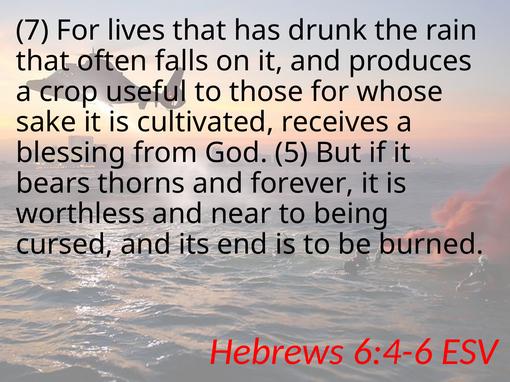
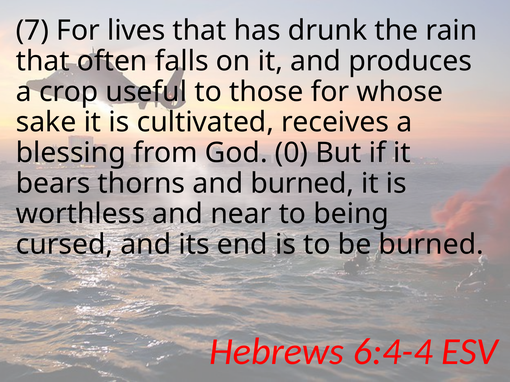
5: 5 -> 0
and forever: forever -> burned
6:4-6: 6:4-6 -> 6:4-4
